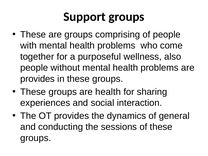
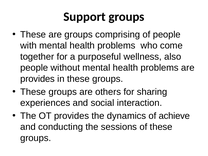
are health: health -> others
general: general -> achieve
